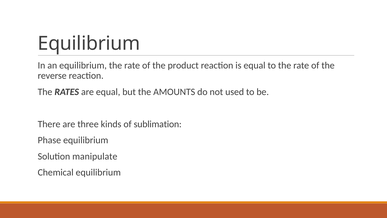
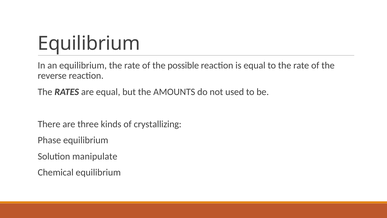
product: product -> possible
sublimation: sublimation -> crystallizing
